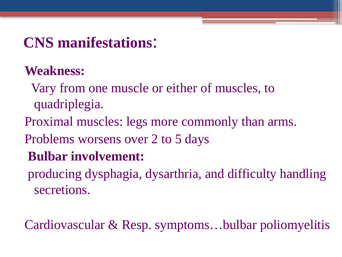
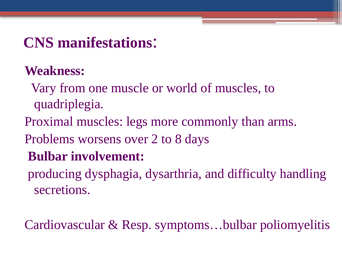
either: either -> world
5: 5 -> 8
